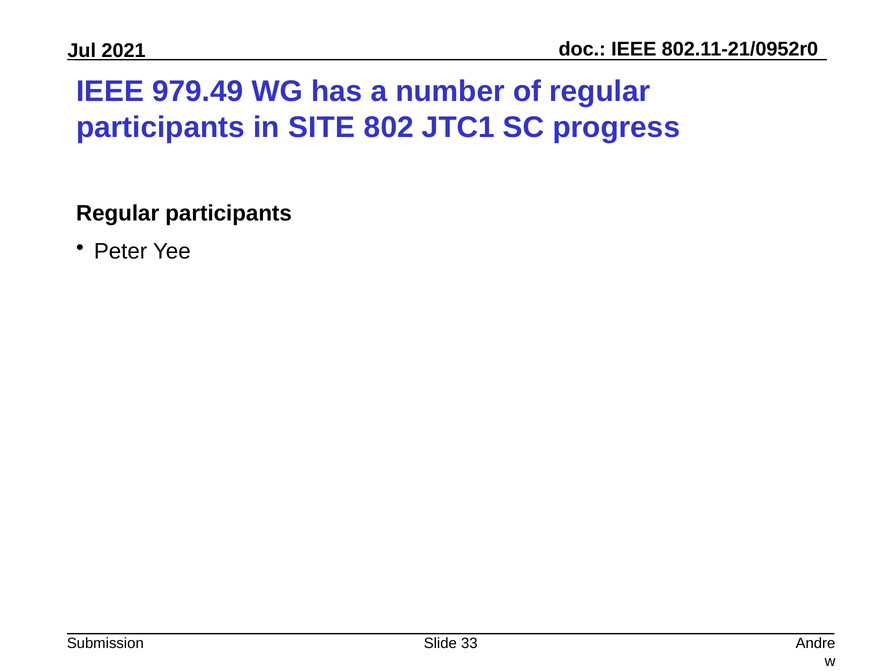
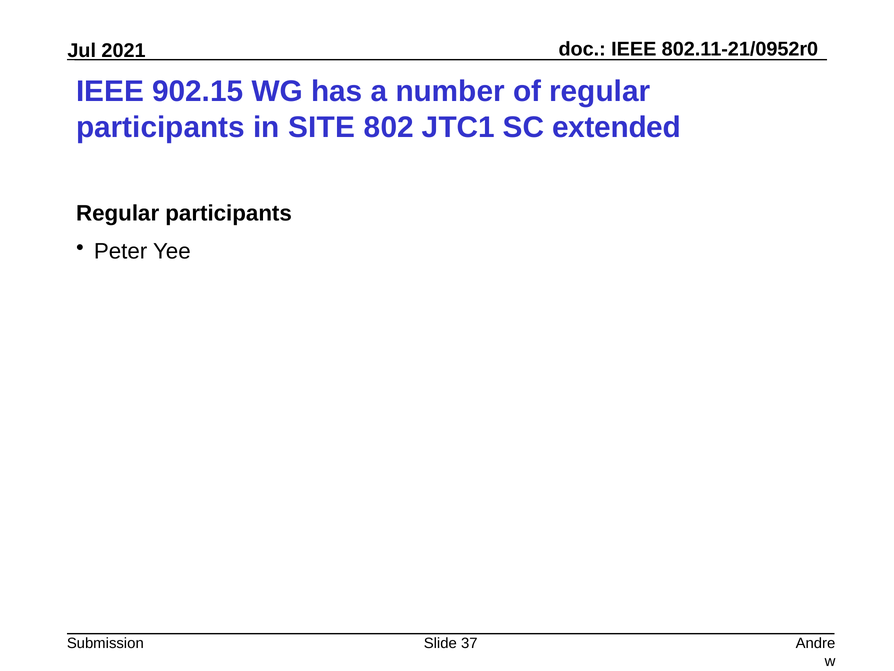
979.49: 979.49 -> 902.15
progress: progress -> extended
33: 33 -> 37
